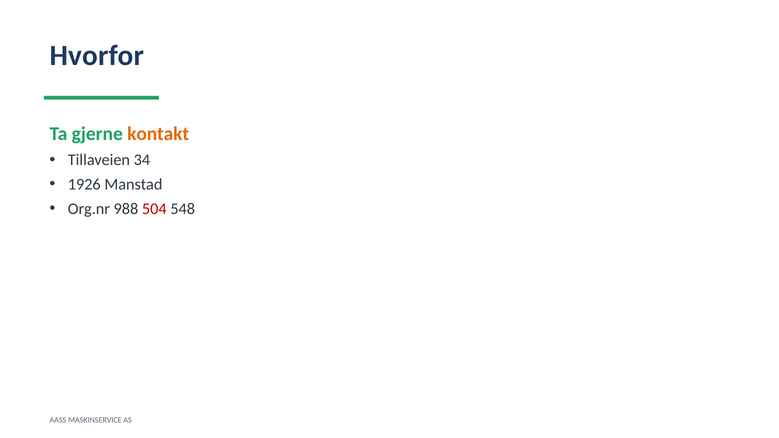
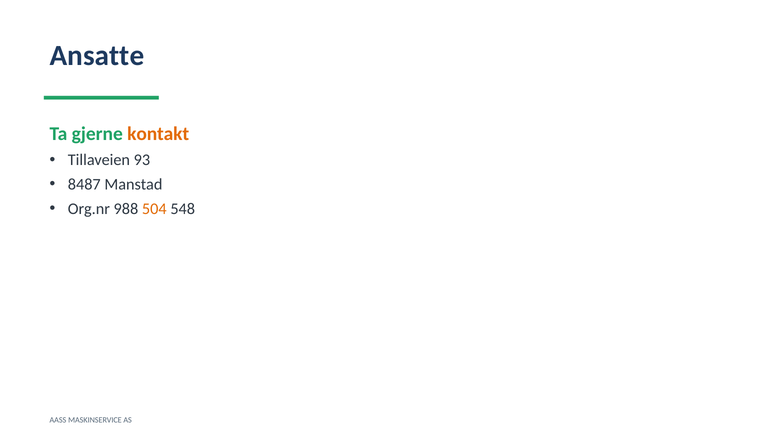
Hvorfor: Hvorfor -> Ansatte
34: 34 -> 93
1926: 1926 -> 8487
504 colour: red -> orange
